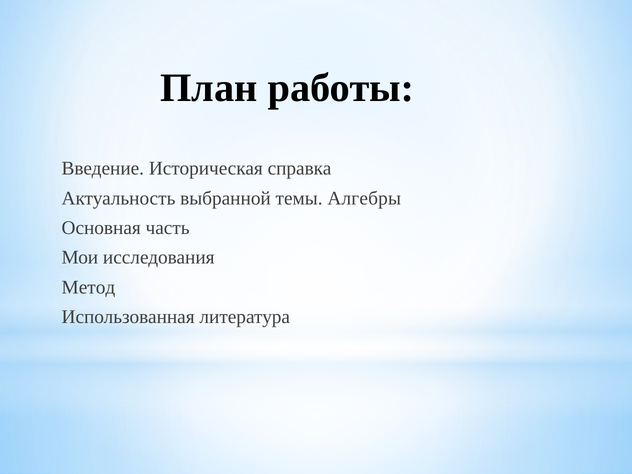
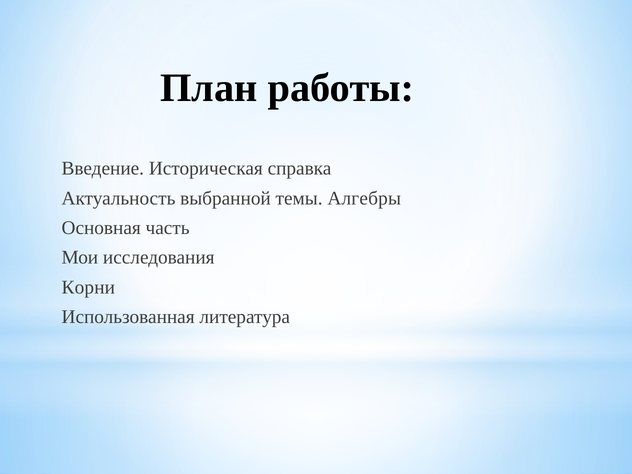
Метод: Метод -> Корни
